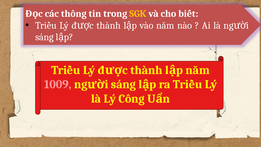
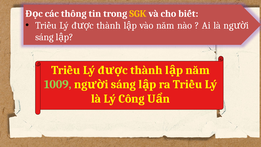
1009 colour: pink -> light green
